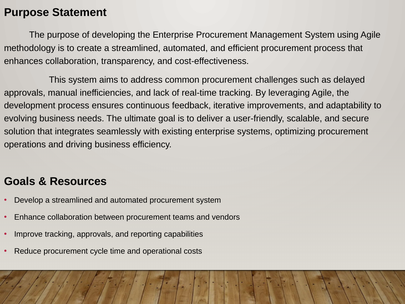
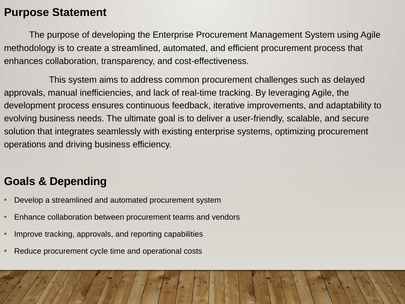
Resources: Resources -> Depending
